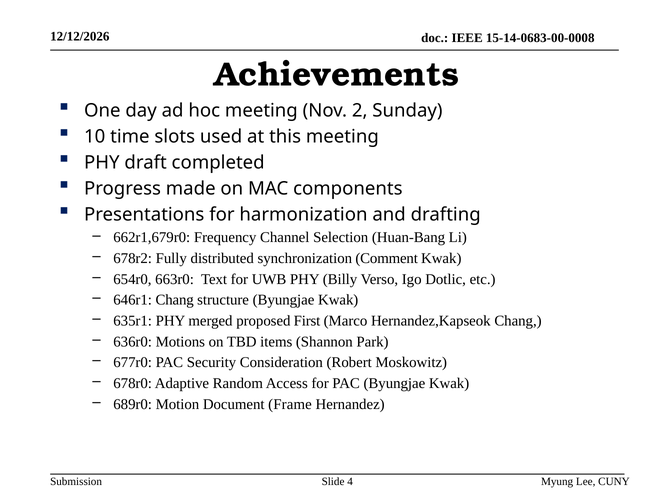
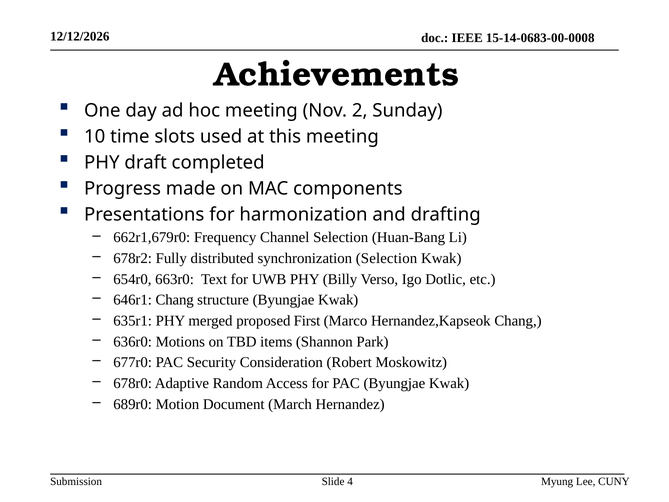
synchronization Comment: Comment -> Selection
Frame: Frame -> March
